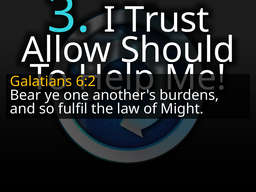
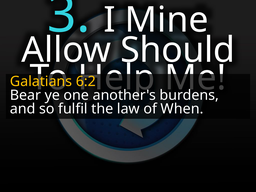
Trust: Trust -> Mine
Might: Might -> When
